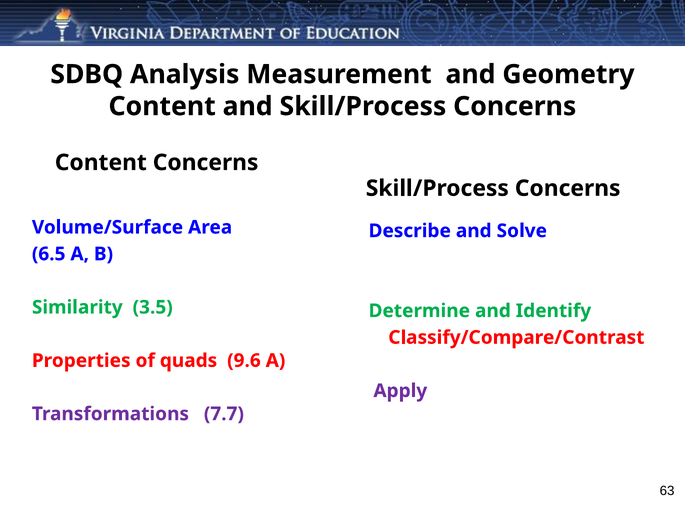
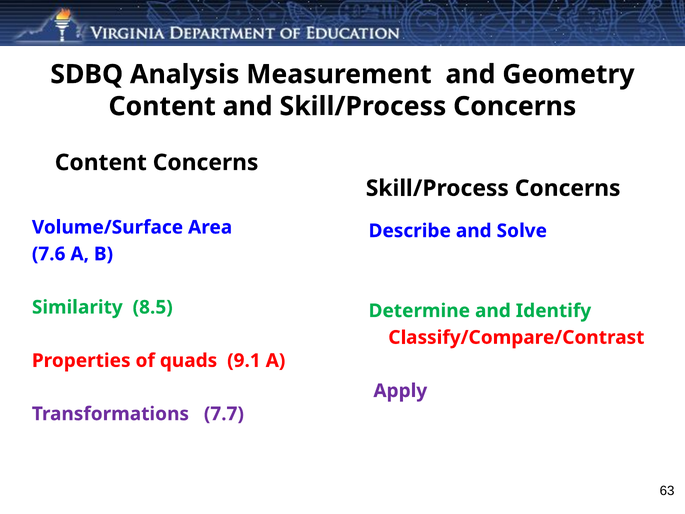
6.5: 6.5 -> 7.6
3.5: 3.5 -> 8.5
9.6: 9.6 -> 9.1
